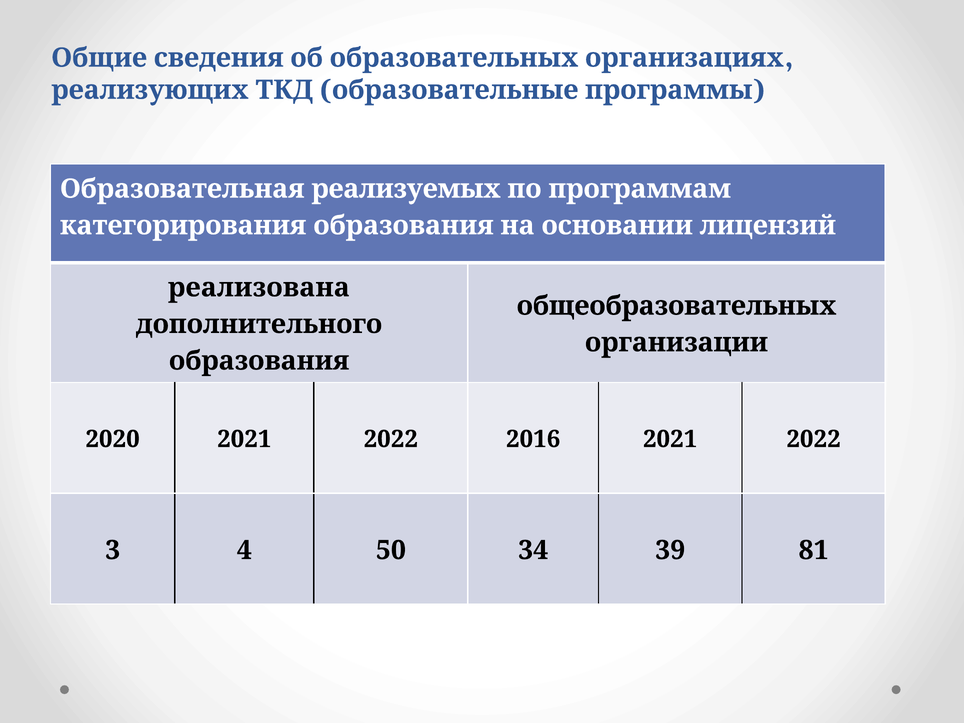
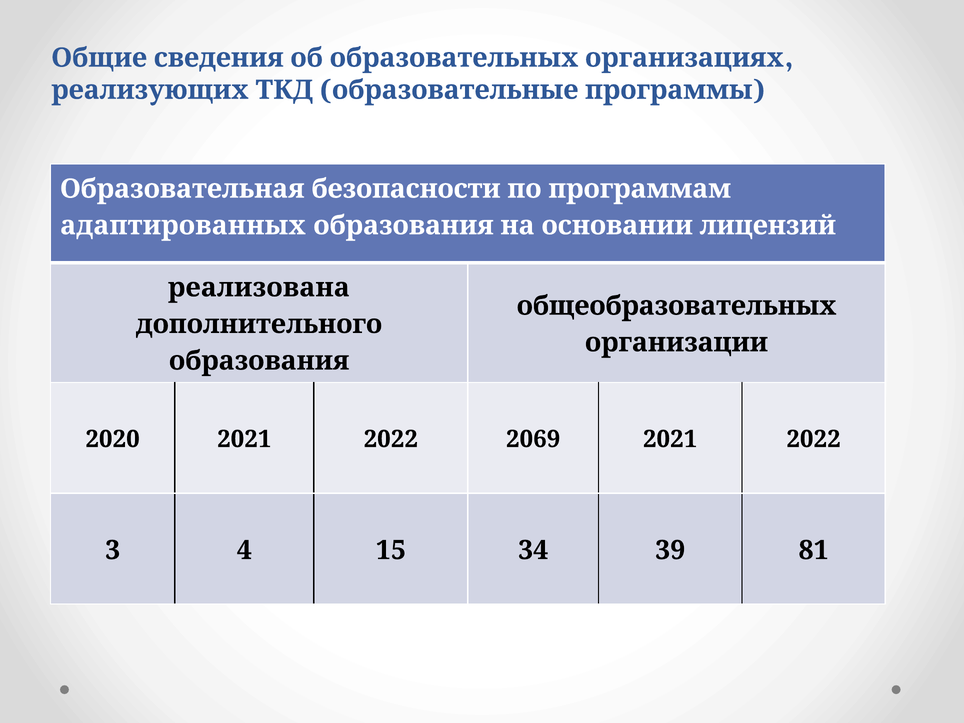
реализуемых: реализуемых -> безопасности
категорирования: категорирования -> адаптированных
2016: 2016 -> 2069
50: 50 -> 15
